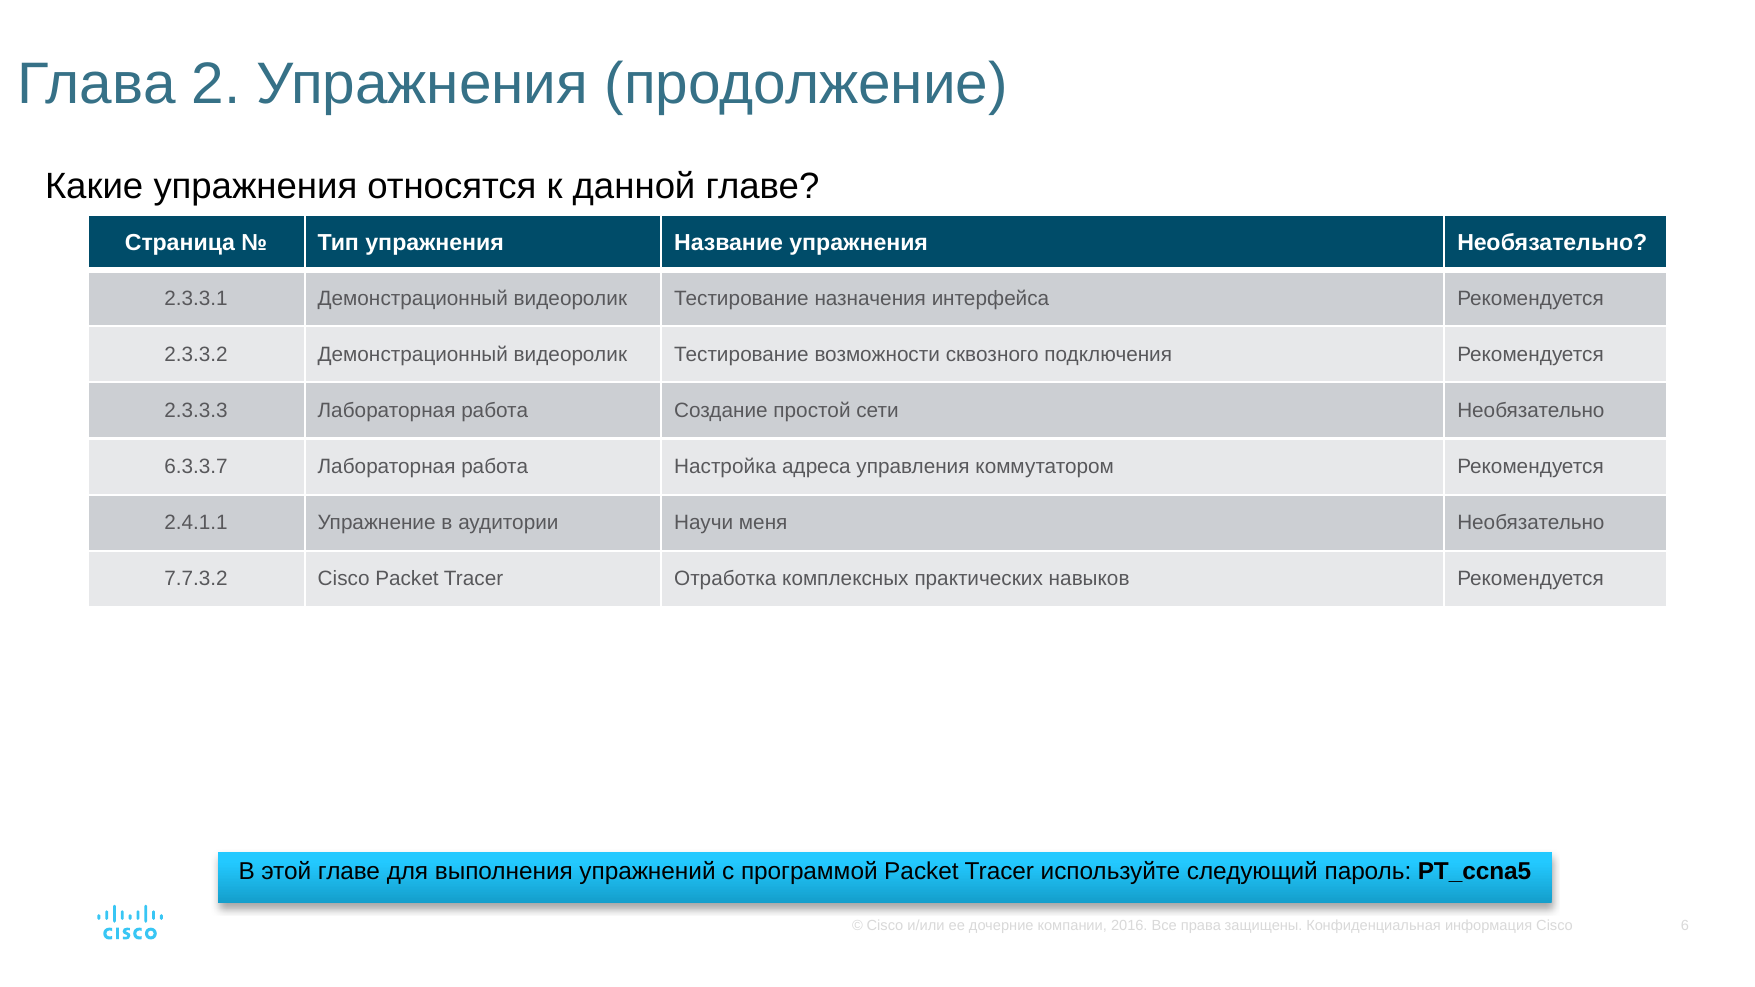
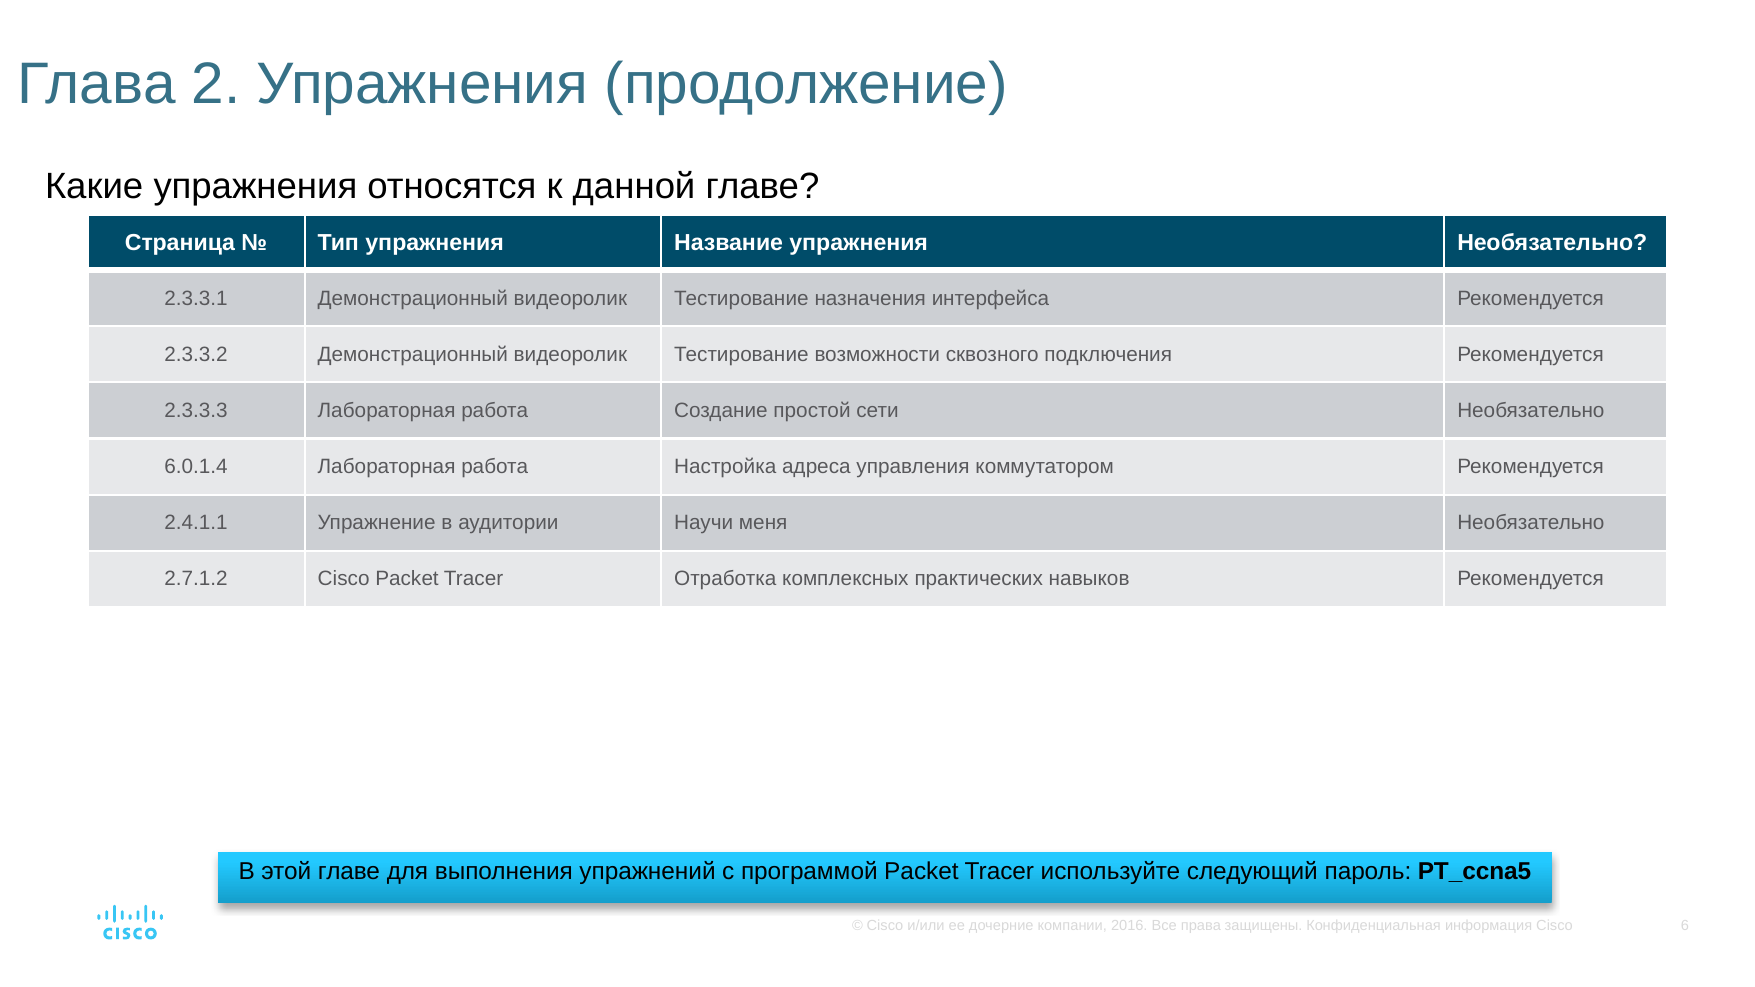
6.3.3.7: 6.3.3.7 -> 6.0.1.4
7.7.3.2: 7.7.3.2 -> 2.7.1.2
